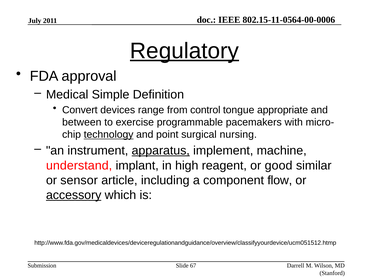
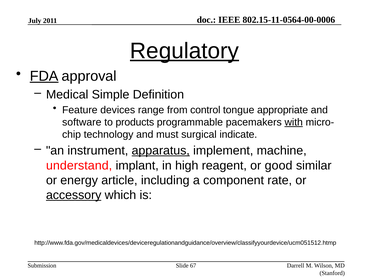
FDA underline: none -> present
Convert: Convert -> Feature
between: between -> software
exercise: exercise -> products
with underline: none -> present
technology underline: present -> none
point: point -> must
nursing: nursing -> indicate
sensor: sensor -> energy
flow: flow -> rate
